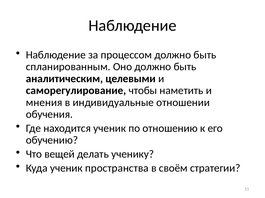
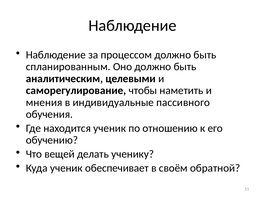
отношении: отношении -> пассивного
пространства: пространства -> обеспечивает
стратегии: стратегии -> обратной
